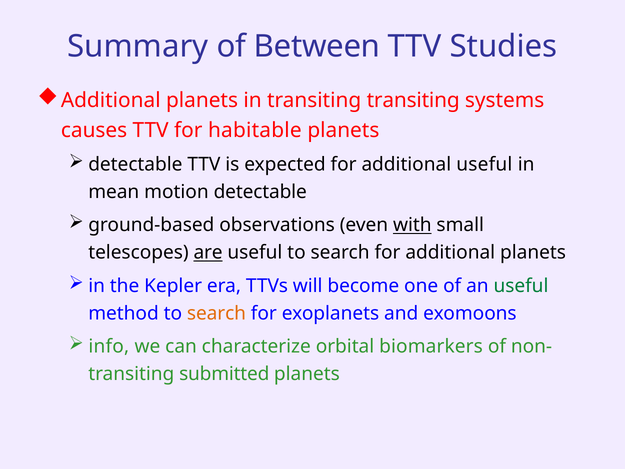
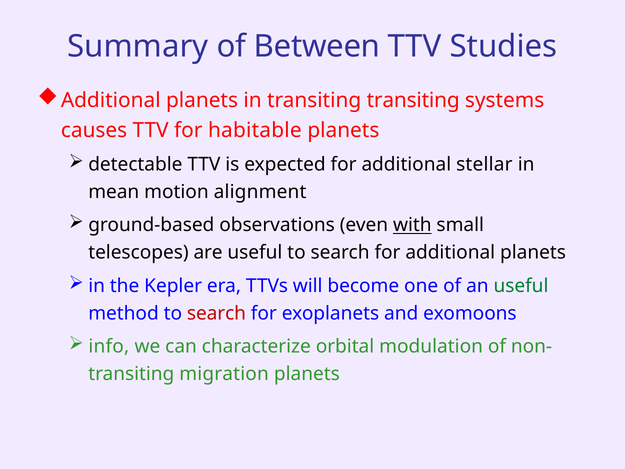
additional useful: useful -> stellar
motion detectable: detectable -> alignment
are underline: present -> none
search at (216, 313) colour: orange -> red
biomarkers: biomarkers -> modulation
submitted: submitted -> migration
